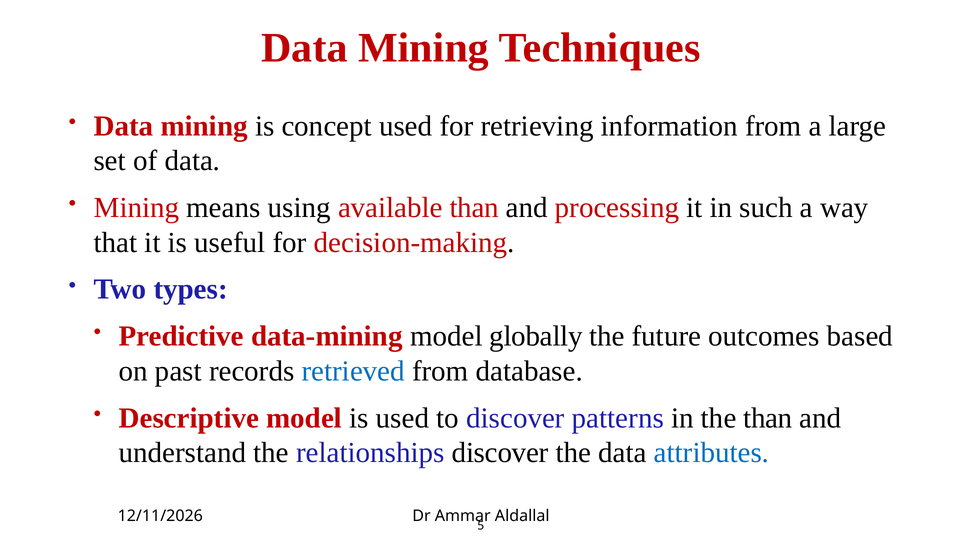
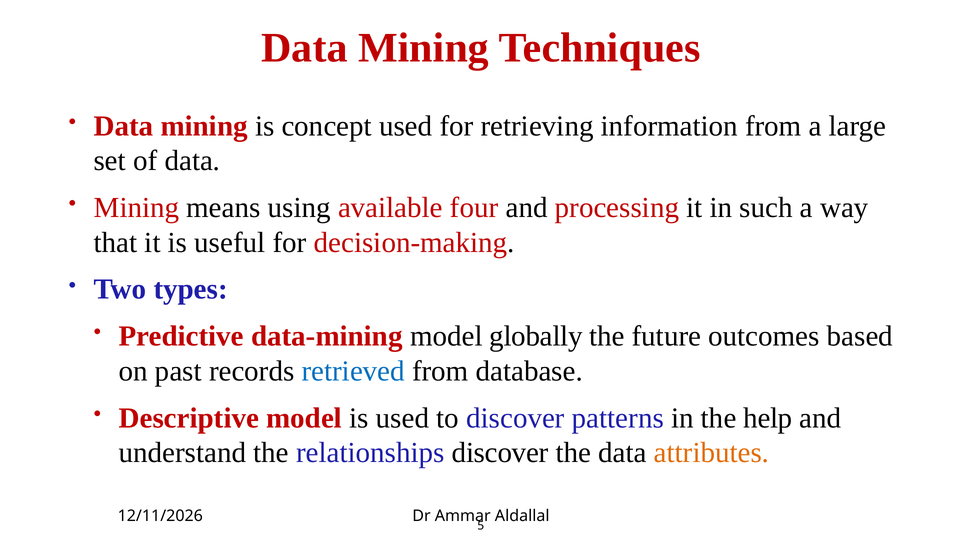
available than: than -> four
the than: than -> help
attributes colour: blue -> orange
